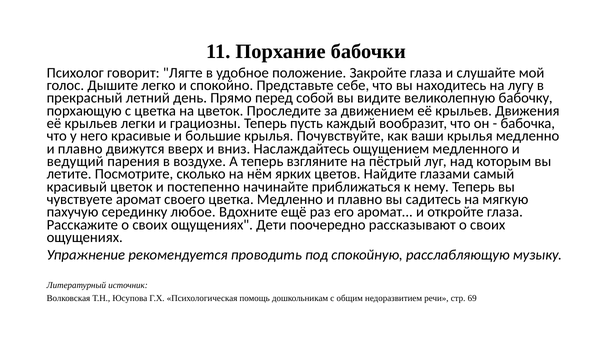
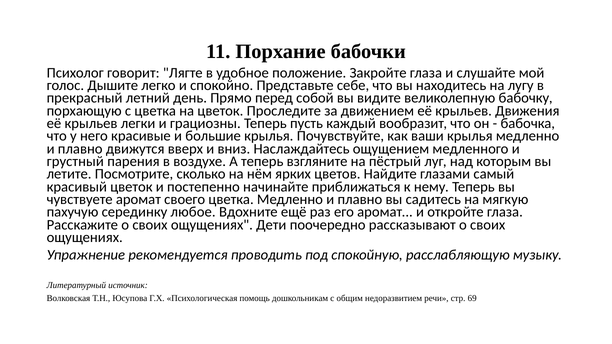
ведущий: ведущий -> грустный
